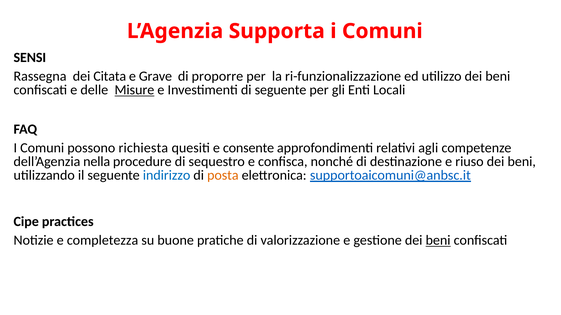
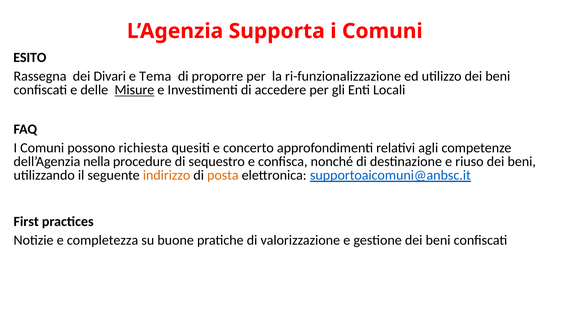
SENSI: SENSI -> ESITO
Citata: Citata -> Divari
Grave: Grave -> Tema
di seguente: seguente -> accedere
consente: consente -> concerto
indirizzo colour: blue -> orange
Cipe: Cipe -> First
beni at (438, 241) underline: present -> none
